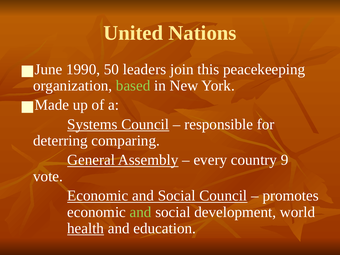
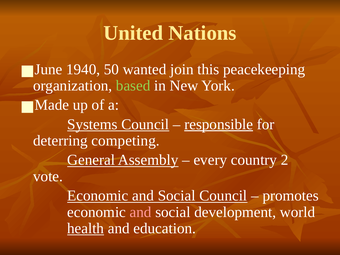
1990: 1990 -> 1940
leaders: leaders -> wanted
responsible underline: none -> present
comparing: comparing -> competing
9: 9 -> 2
and at (141, 212) colour: light green -> pink
